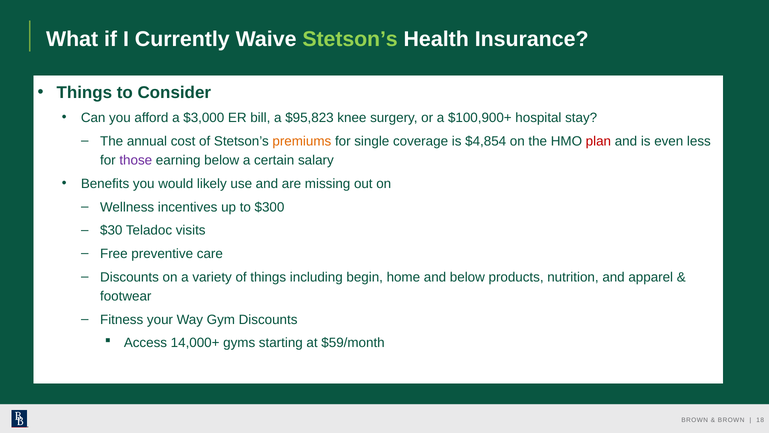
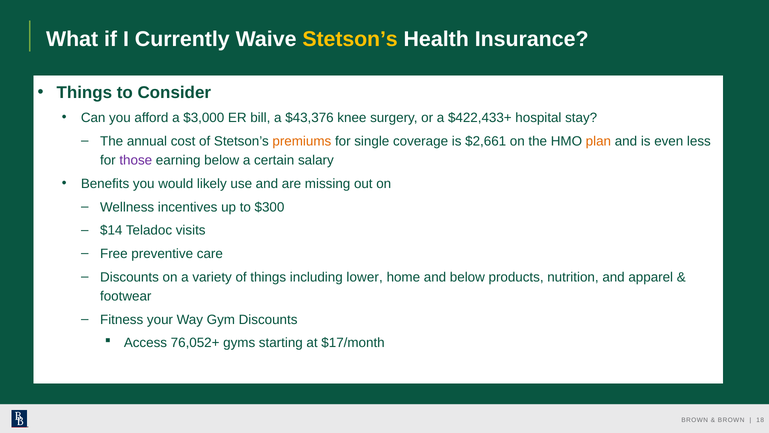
Stetson’s at (350, 39) colour: light green -> yellow
$95,823: $95,823 -> $43,376
$100,900+: $100,900+ -> $422,433+
$4,854: $4,854 -> $2,661
plan colour: red -> orange
$30: $30 -> $14
begin: begin -> lower
14,000+: 14,000+ -> 76,052+
$59/month: $59/month -> $17/month
